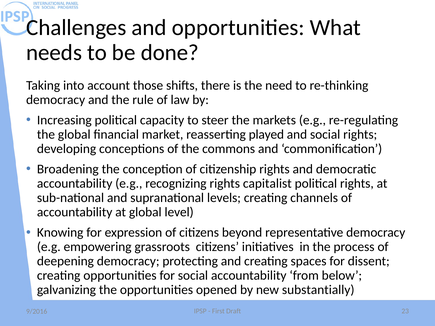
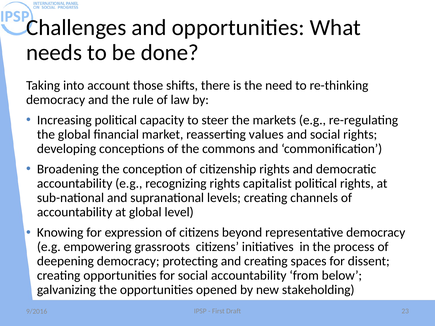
played: played -> values
substantially: substantially -> stakeholding
